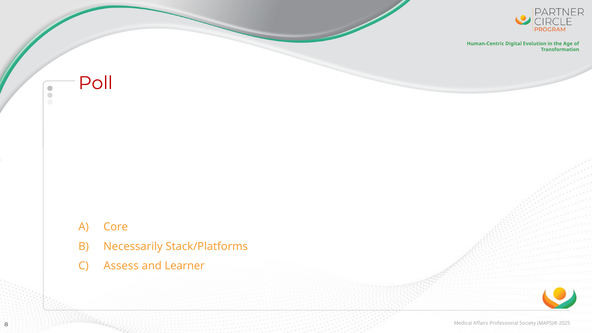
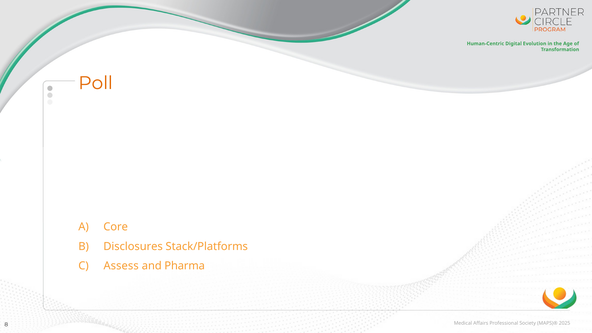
Poll colour: red -> orange
Necessarily: Necessarily -> Disclosures
Learner: Learner -> Pharma
